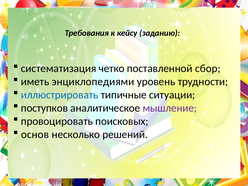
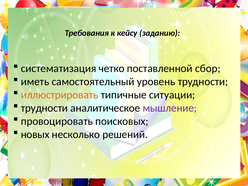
энциклопедиями: энциклопедиями -> самостоятельный
иллюстрировать colour: blue -> orange
поступков at (44, 108): поступков -> трудности
основ: основ -> новых
